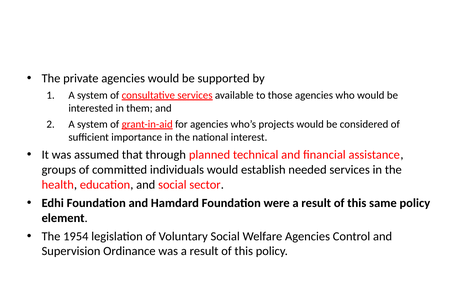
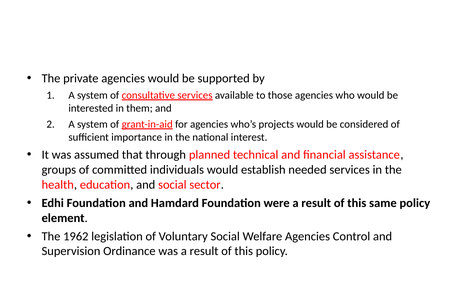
1954: 1954 -> 1962
